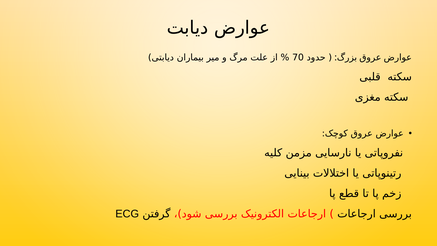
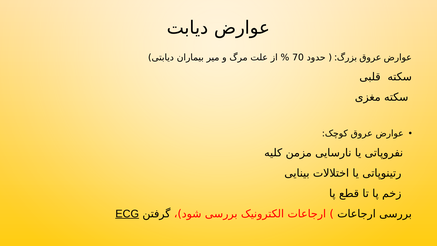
ECG underline: none -> present
